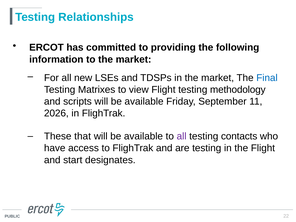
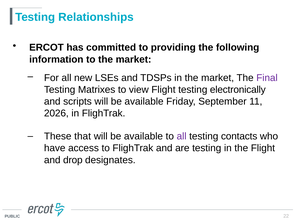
Final colour: blue -> purple
methodology: methodology -> electronically
start: start -> drop
